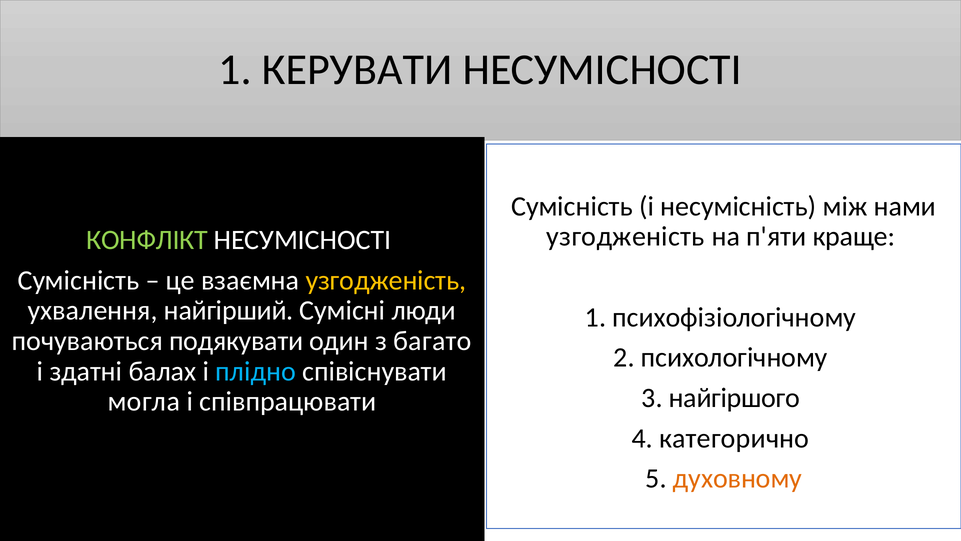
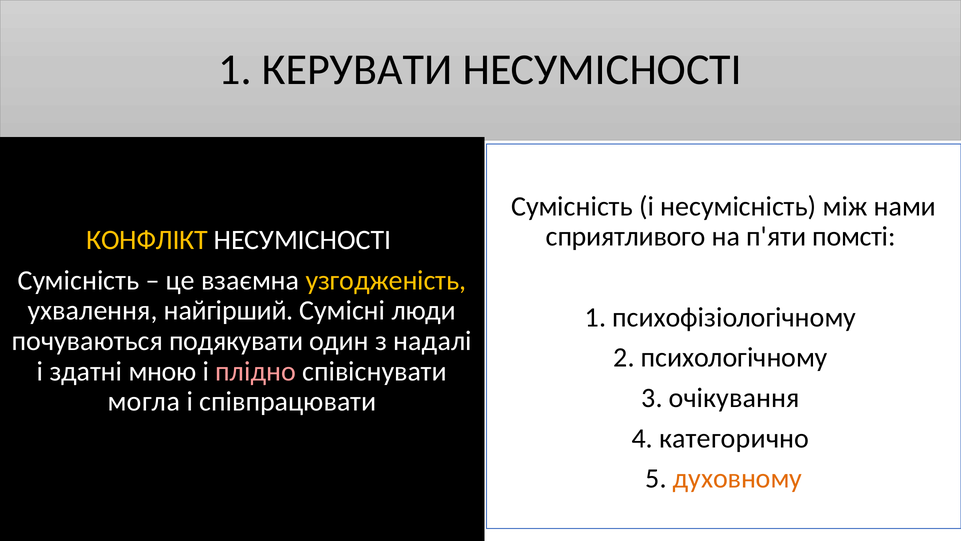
узгодженість at (626, 236): узгодженість -> сприятливого
краще: краще -> помсті
КОНФЛІКТ colour: light green -> yellow
багато: багато -> надалі
балах: балах -> мною
плідно colour: light blue -> pink
найгіршого: найгіршого -> очікування
